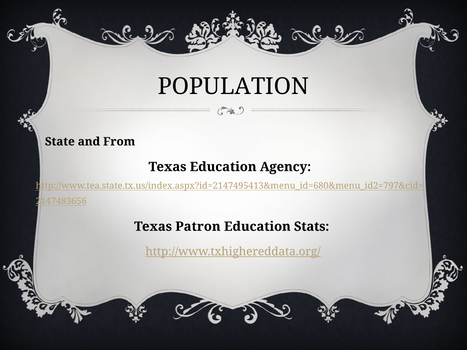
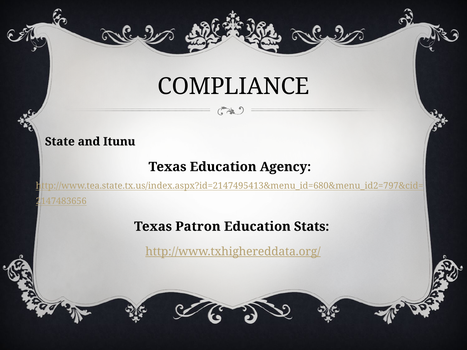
POPULATION: POPULATION -> COMPLIANCE
From: From -> Itunu
